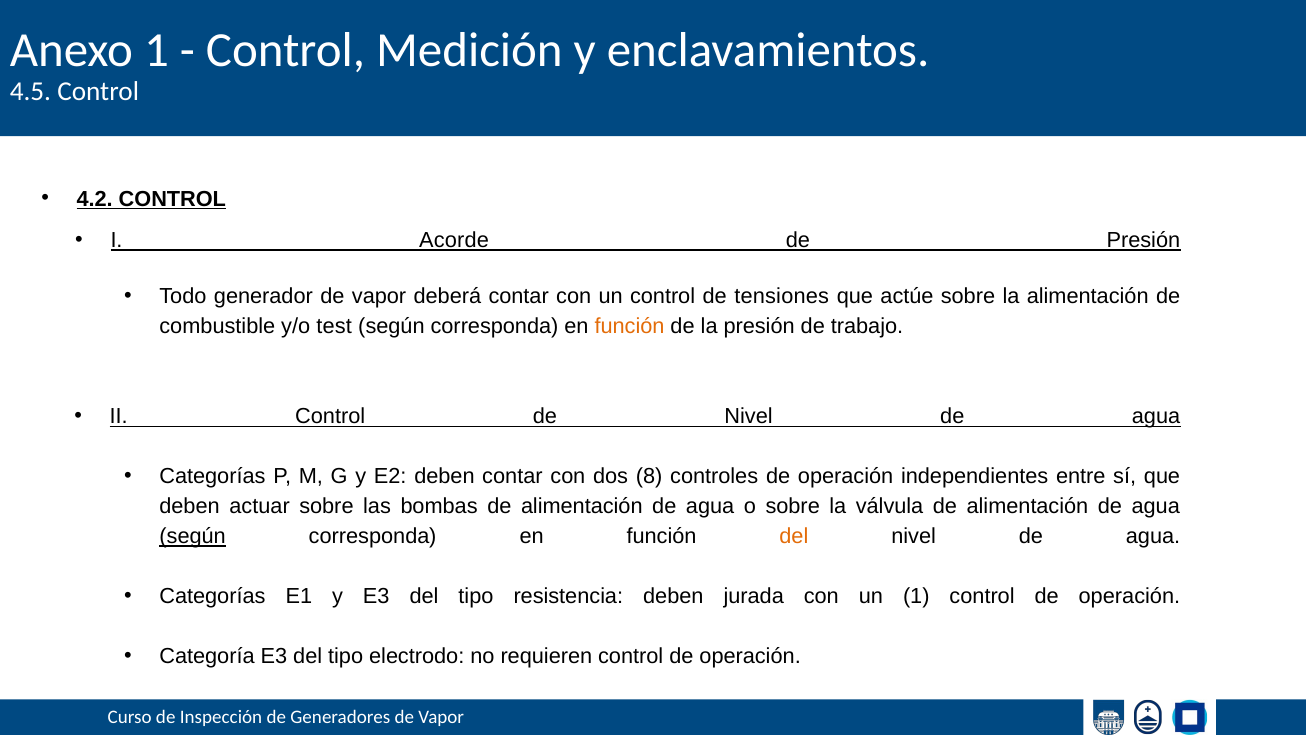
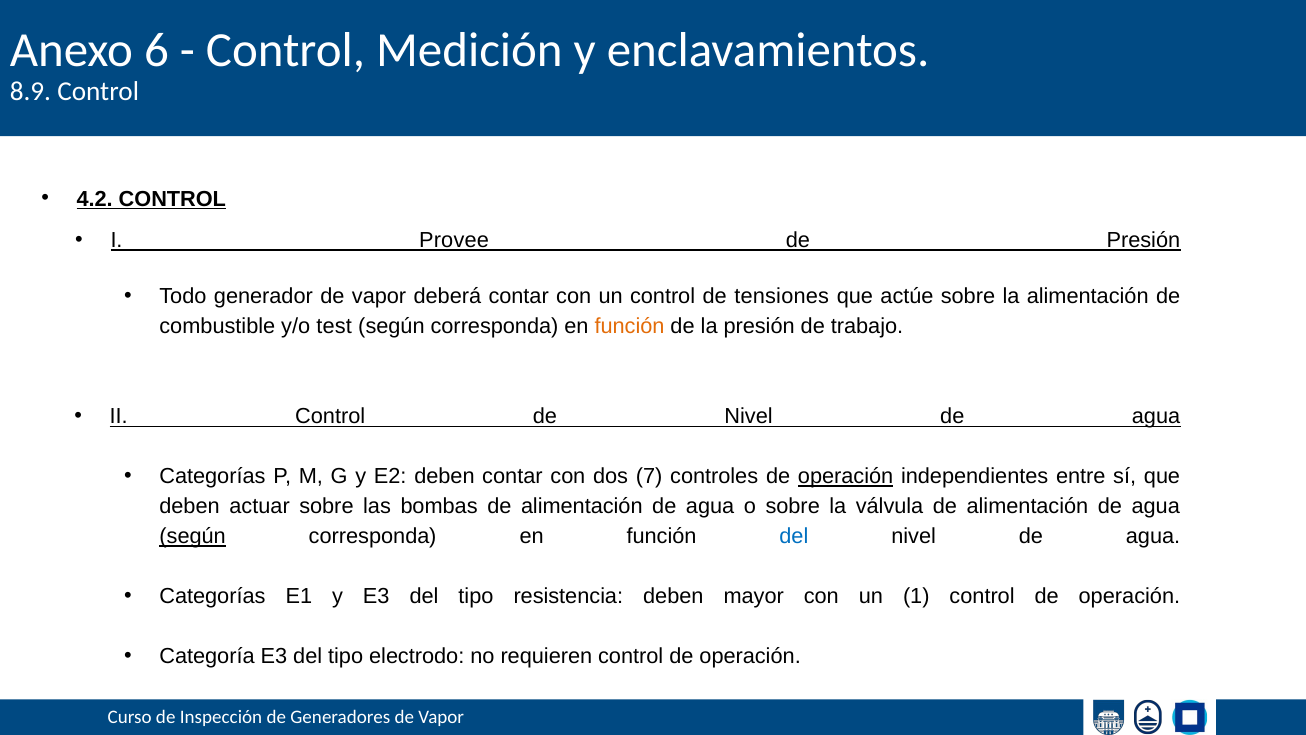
Anexo 1: 1 -> 6
4.5: 4.5 -> 8.9
Acorde: Acorde -> Provee
8: 8 -> 7
operación at (846, 476) underline: none -> present
del at (794, 536) colour: orange -> blue
jurada: jurada -> mayor
